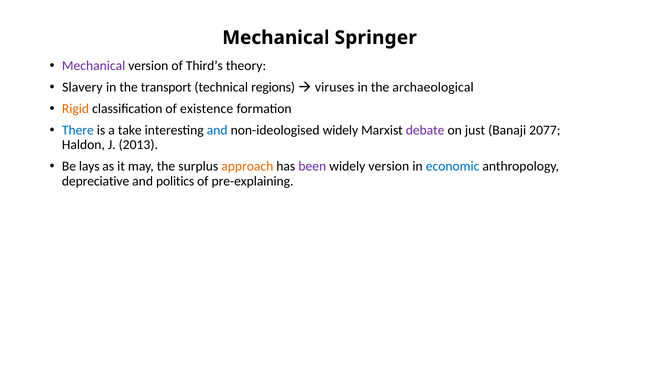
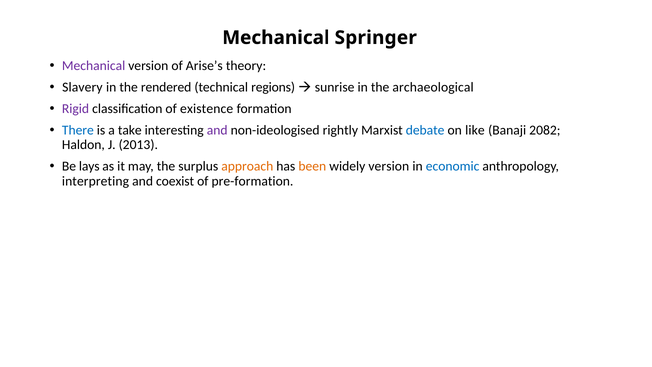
Third’s: Third’s -> Arise’s
transport: transport -> rendered
viruses: viruses -> sunrise
Rigid colour: orange -> purple
and at (217, 130) colour: blue -> purple
non-ideologised widely: widely -> rightly
debate colour: purple -> blue
just: just -> like
2077: 2077 -> 2082
been colour: purple -> orange
depreciative: depreciative -> interpreting
politics: politics -> coexist
pre-explaining: pre-explaining -> pre-formation
